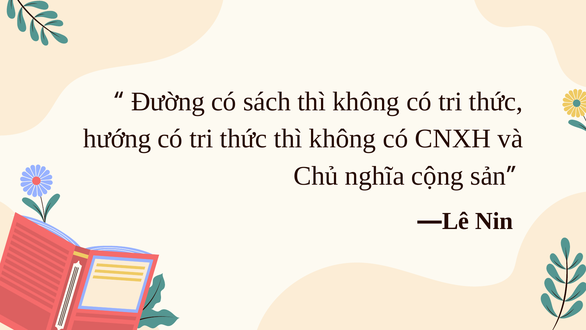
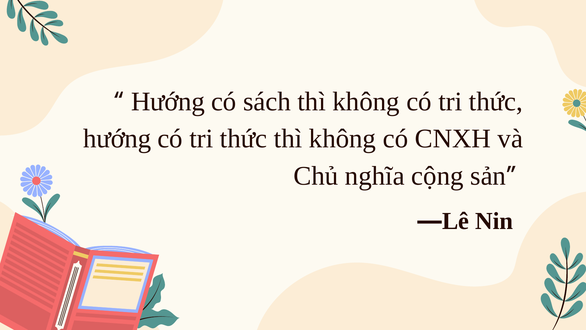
Đường at (168, 102): Đường -> Hướng
